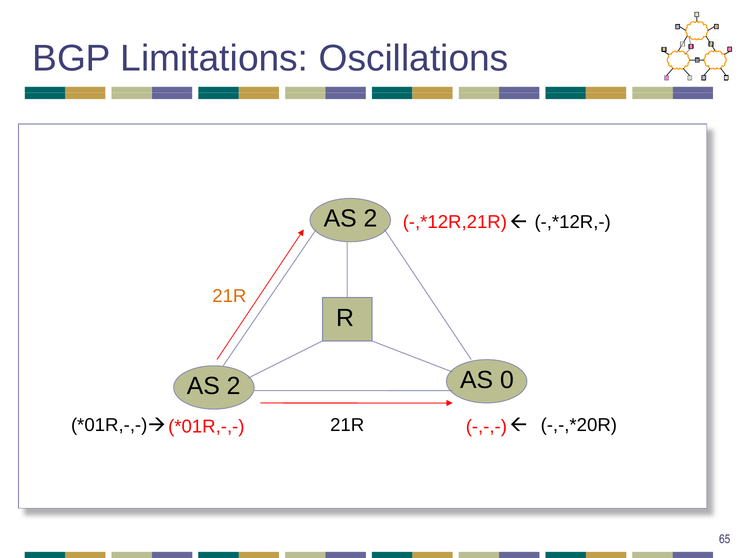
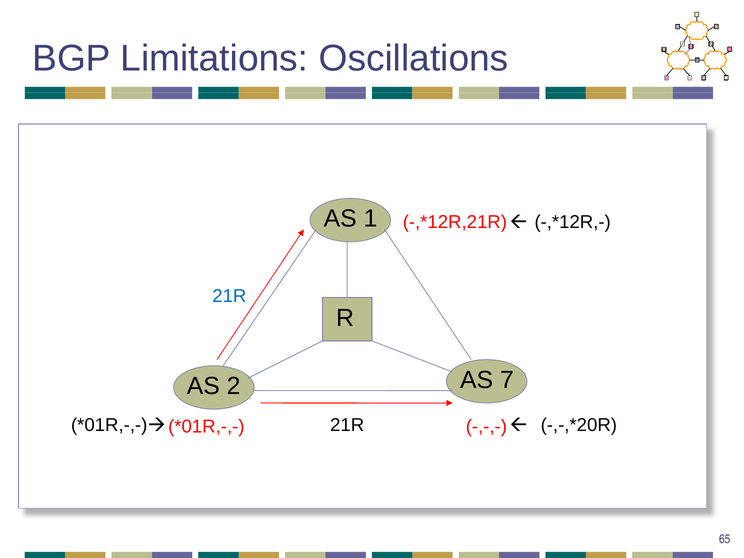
2 at (371, 219): 2 -> 1
21R at (229, 296) colour: orange -> blue
0: 0 -> 7
